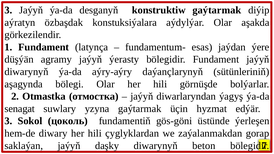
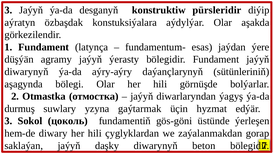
konstruktiw gaýtarmak: gaýtarmak -> pürsleridir
senagat: senagat -> durmuş
